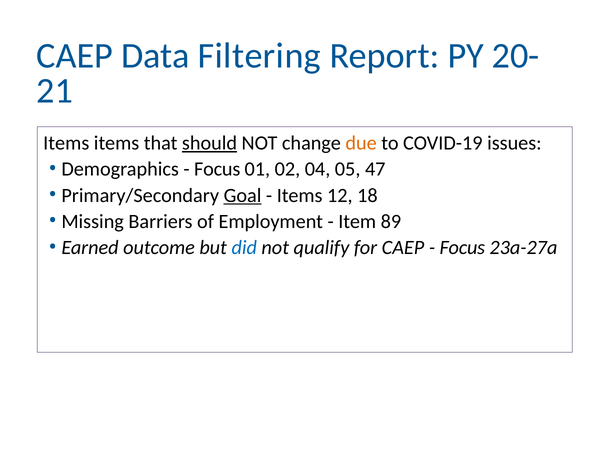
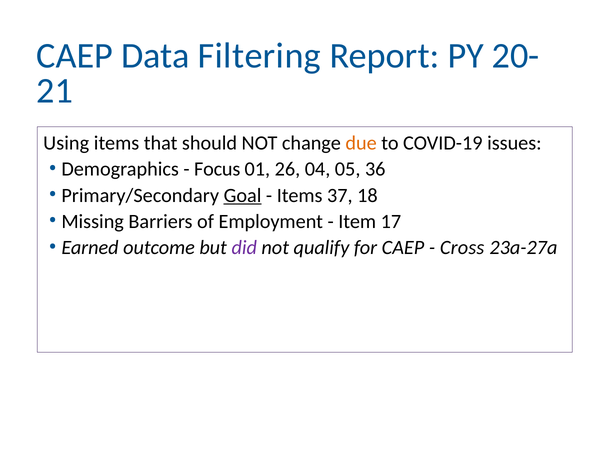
Items at (66, 143): Items -> Using
should underline: present -> none
02: 02 -> 26
47: 47 -> 36
12: 12 -> 37
89: 89 -> 17
did colour: blue -> purple
Focus at (462, 248): Focus -> Cross
